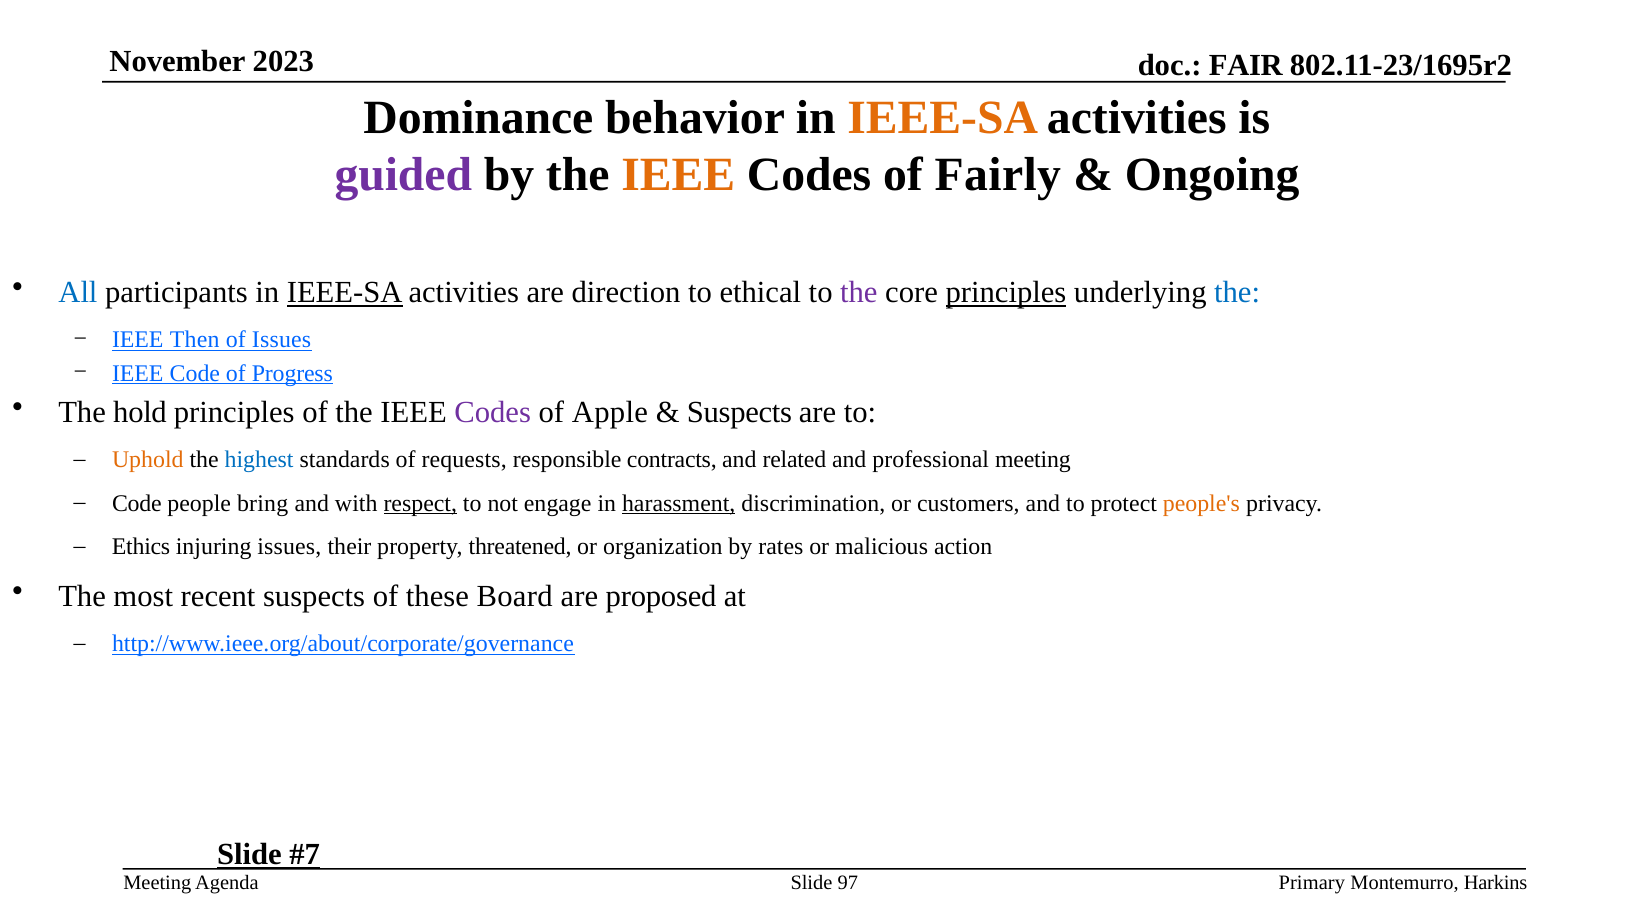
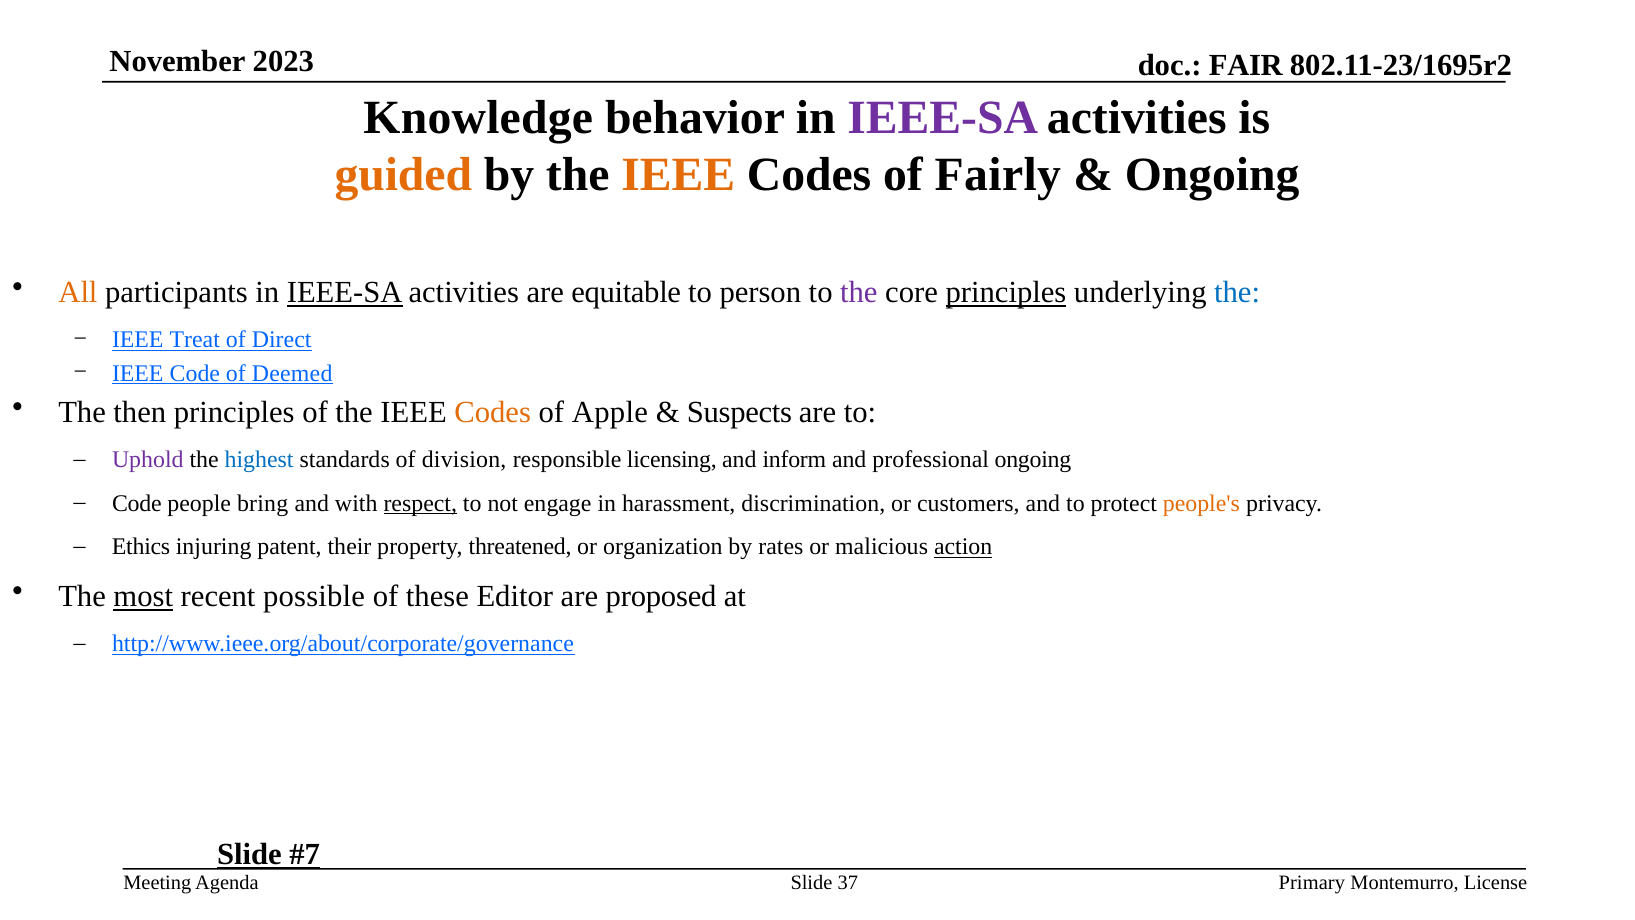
Dominance: Dominance -> Knowledge
IEEE-SA at (943, 118) colour: orange -> purple
guided colour: purple -> orange
All colour: blue -> orange
direction: direction -> equitable
ethical: ethical -> person
Then: Then -> Treat
of Issues: Issues -> Direct
Progress: Progress -> Deemed
hold: hold -> then
Codes at (493, 412) colour: purple -> orange
Uphold colour: orange -> purple
requests: requests -> division
contracts: contracts -> licensing
related: related -> inform
professional meeting: meeting -> ongoing
harassment underline: present -> none
injuring issues: issues -> patent
action underline: none -> present
most underline: none -> present
recent suspects: suspects -> possible
Board: Board -> Editor
97: 97 -> 37
Harkins: Harkins -> License
